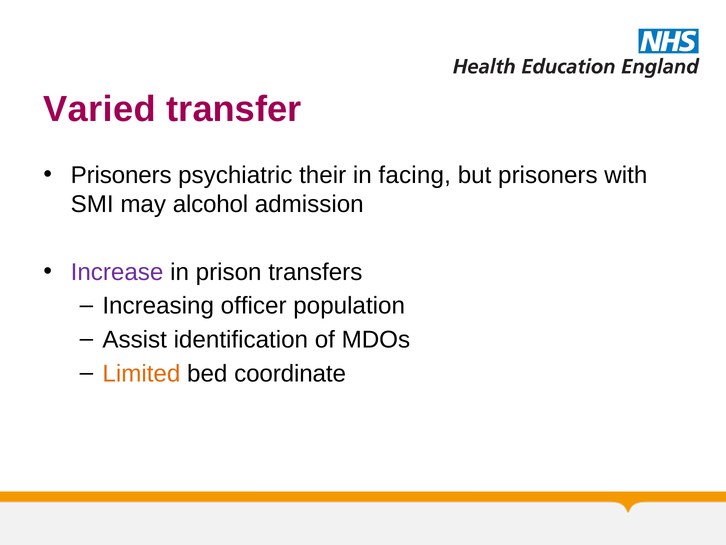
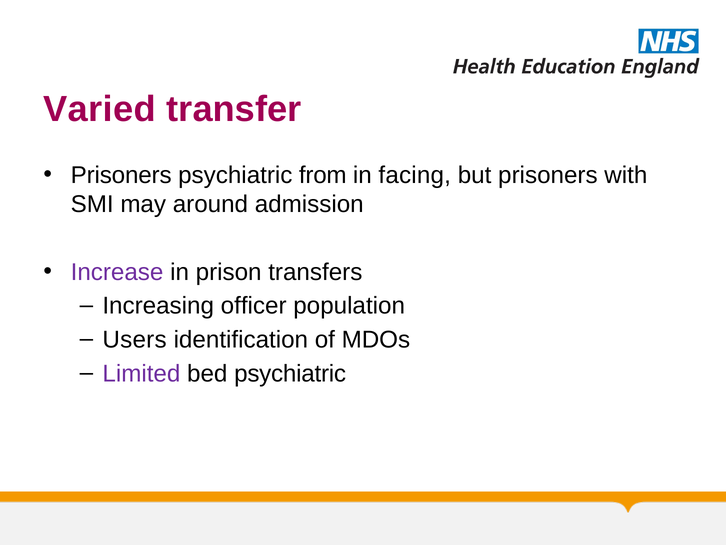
their: their -> from
alcohol: alcohol -> around
Assist: Assist -> Users
Limited colour: orange -> purple
bed coordinate: coordinate -> psychiatric
